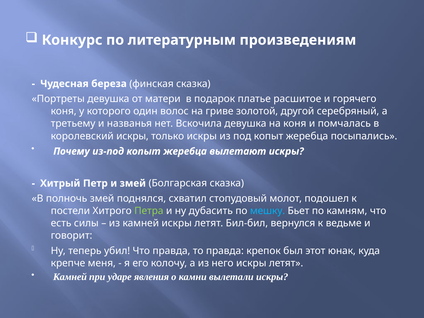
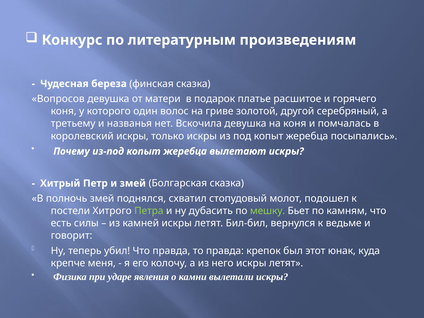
Портреты: Портреты -> Вопросов
мешку colour: light blue -> light green
Камней at (70, 277): Камней -> Физика
